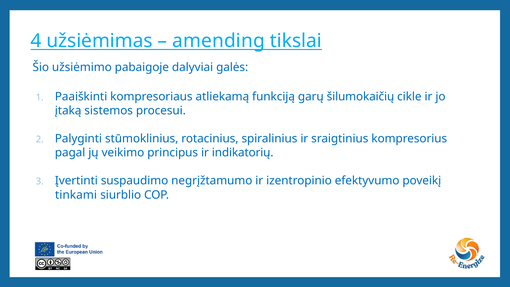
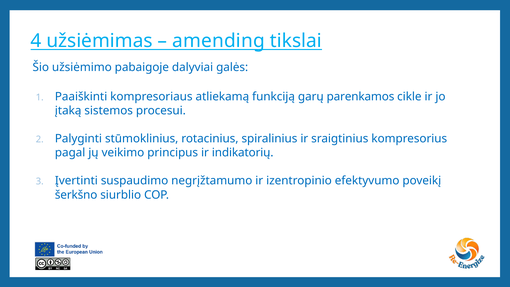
šilumokaičių: šilumokaičių -> parenkamos
tinkami: tinkami -> šerkšno
